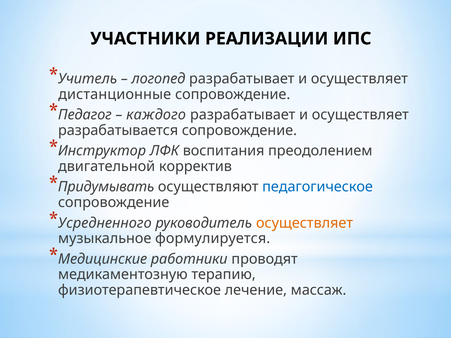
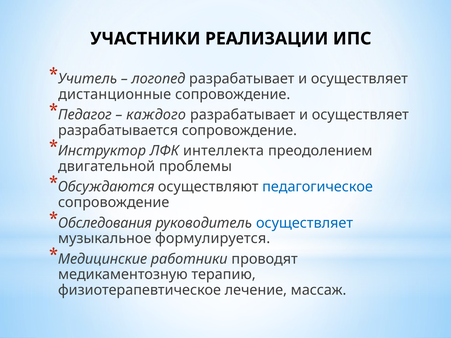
воспитания: воспитания -> интеллекта
корректив: корректив -> проблемы
Придумывать: Придумывать -> Обсуждаются
Усредненного: Усредненного -> Обследования
осуществляет at (305, 223) colour: orange -> blue
